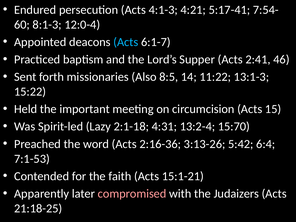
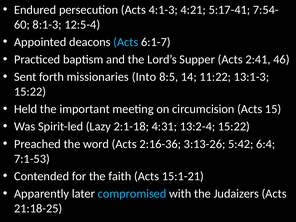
12:0-4: 12:0-4 -> 12:5-4
Also: Also -> Into
13:2-4 15:70: 15:70 -> 15:22
compromised colour: pink -> light blue
